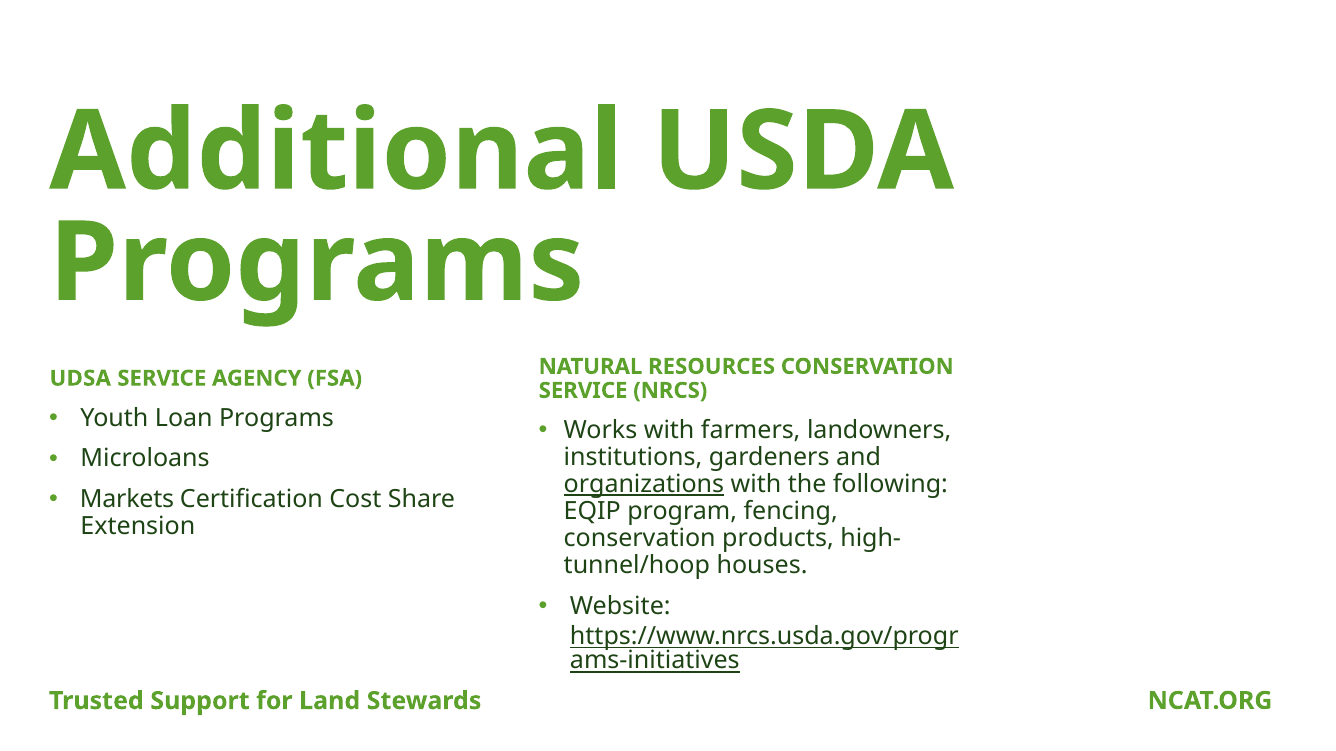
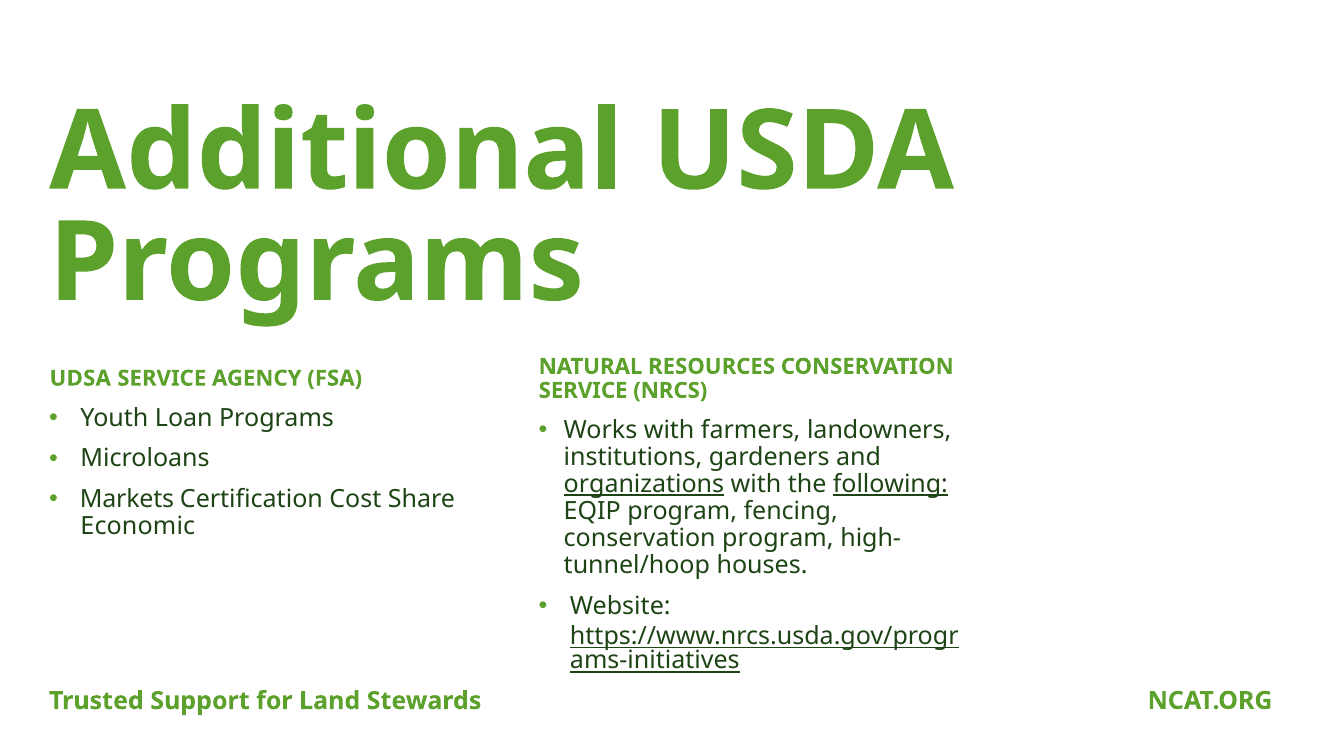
following underline: none -> present
Extension: Extension -> Economic
conservation products: products -> program
